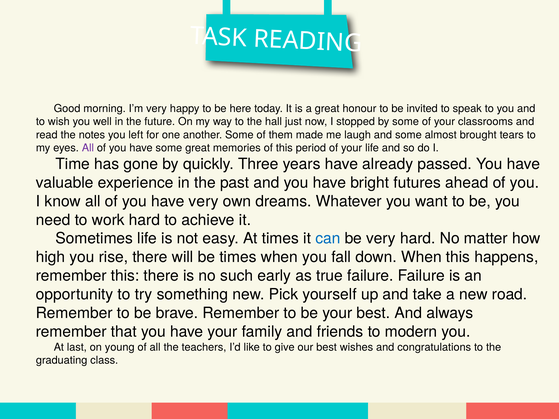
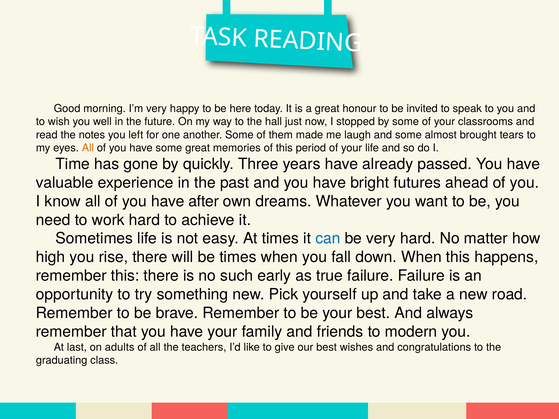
All at (88, 148) colour: purple -> orange
have very: very -> after
young: young -> adults
